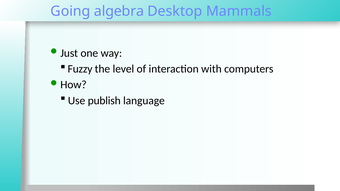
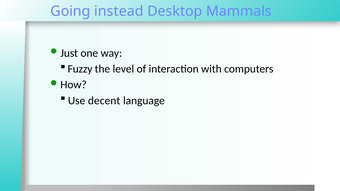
algebra: algebra -> instead
publish: publish -> decent
